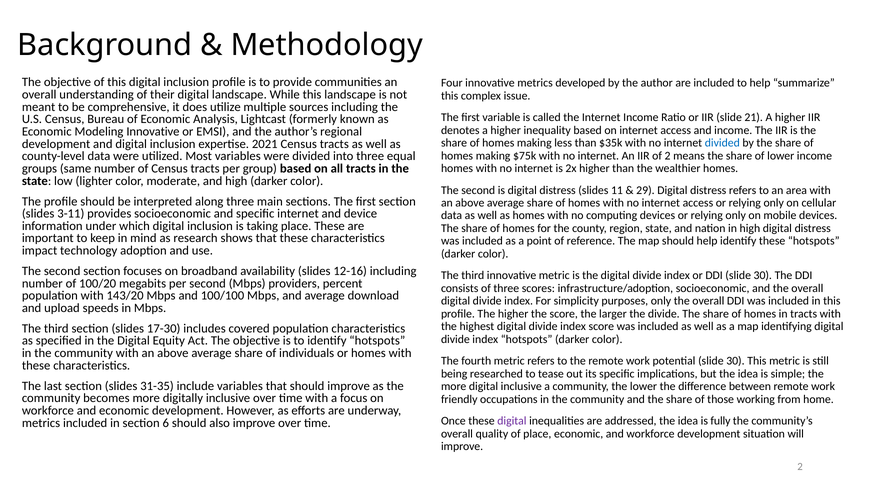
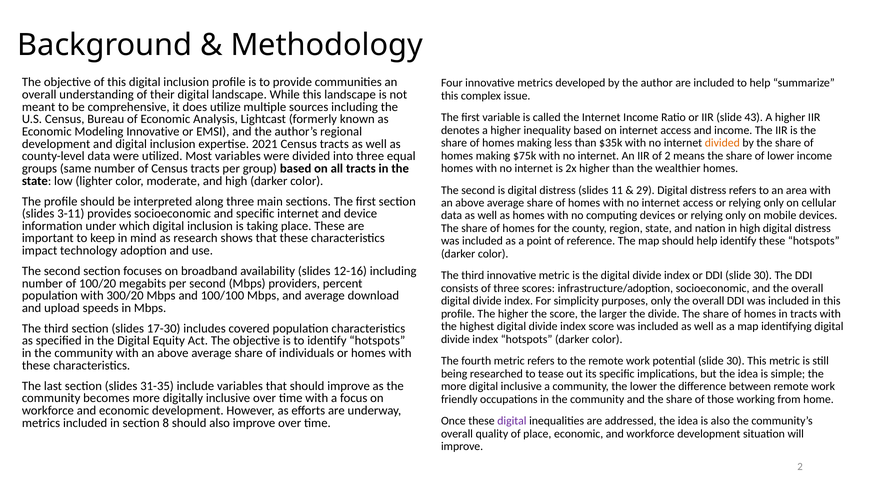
21: 21 -> 43
divided at (722, 143) colour: blue -> orange
143/20: 143/20 -> 300/20
is fully: fully -> also
6: 6 -> 8
